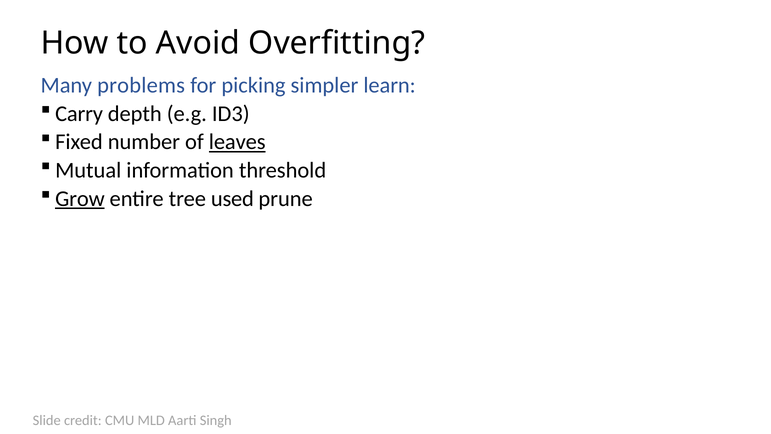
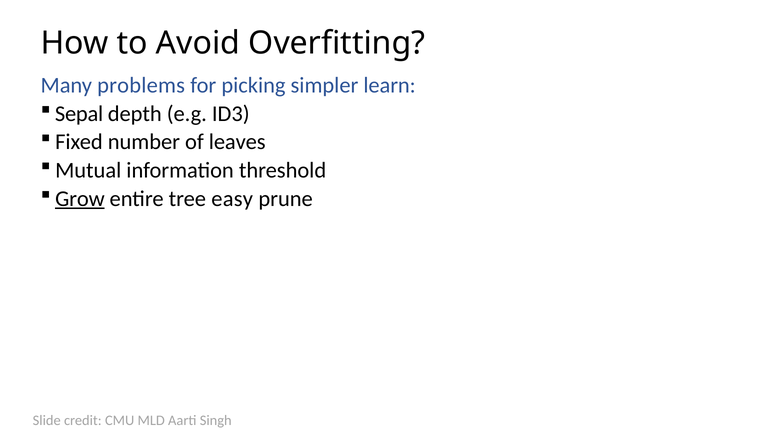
Carry: Carry -> Sepal
leaves underline: present -> none
used: used -> easy
